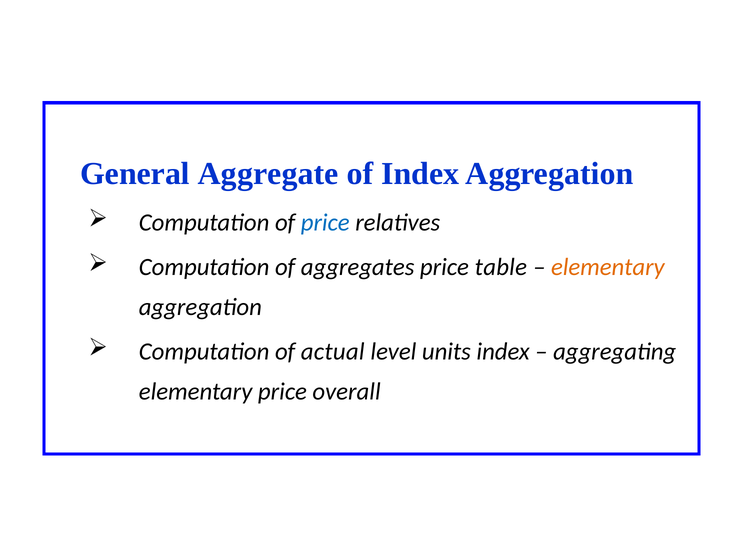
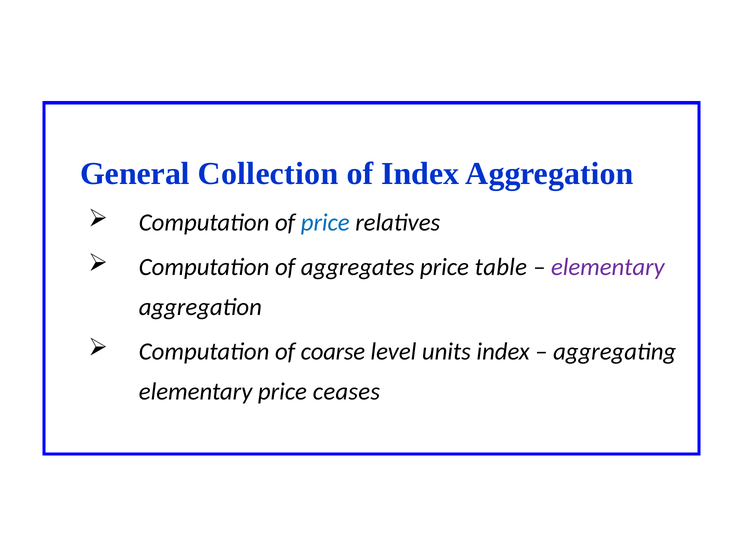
Aggregate: Aggregate -> Collection
elementary at (608, 267) colour: orange -> purple
actual: actual -> coarse
overall: overall -> ceases
